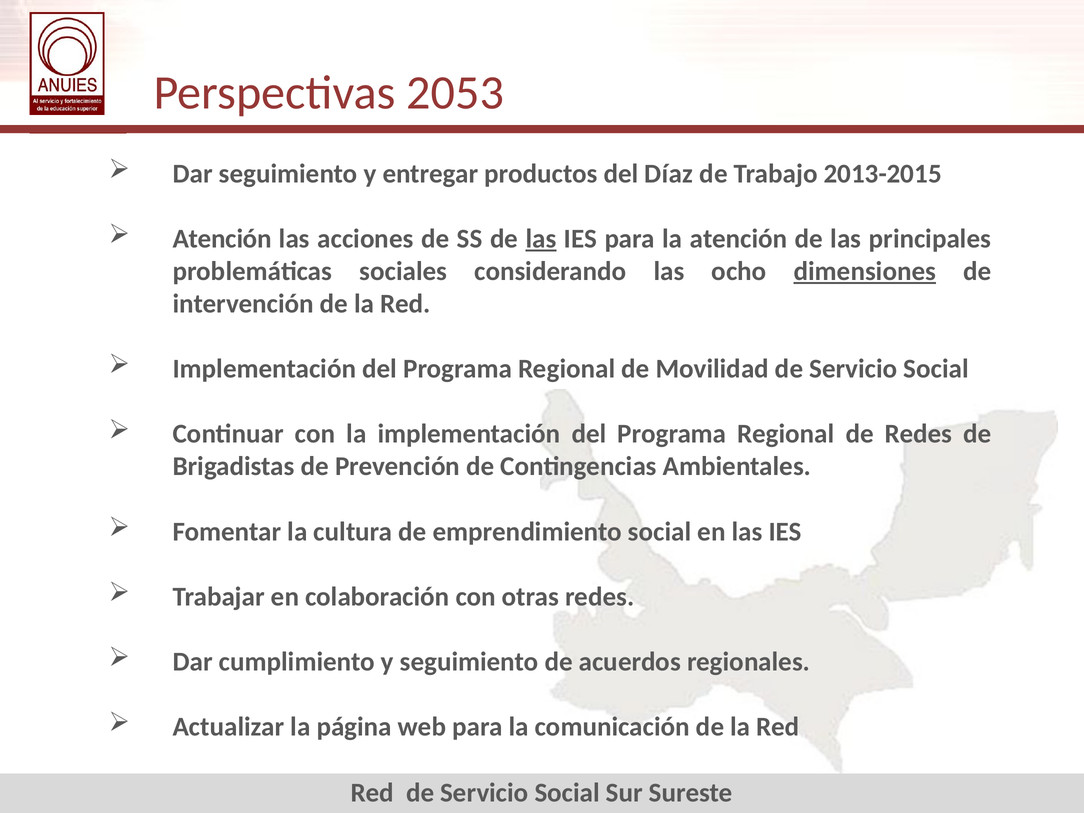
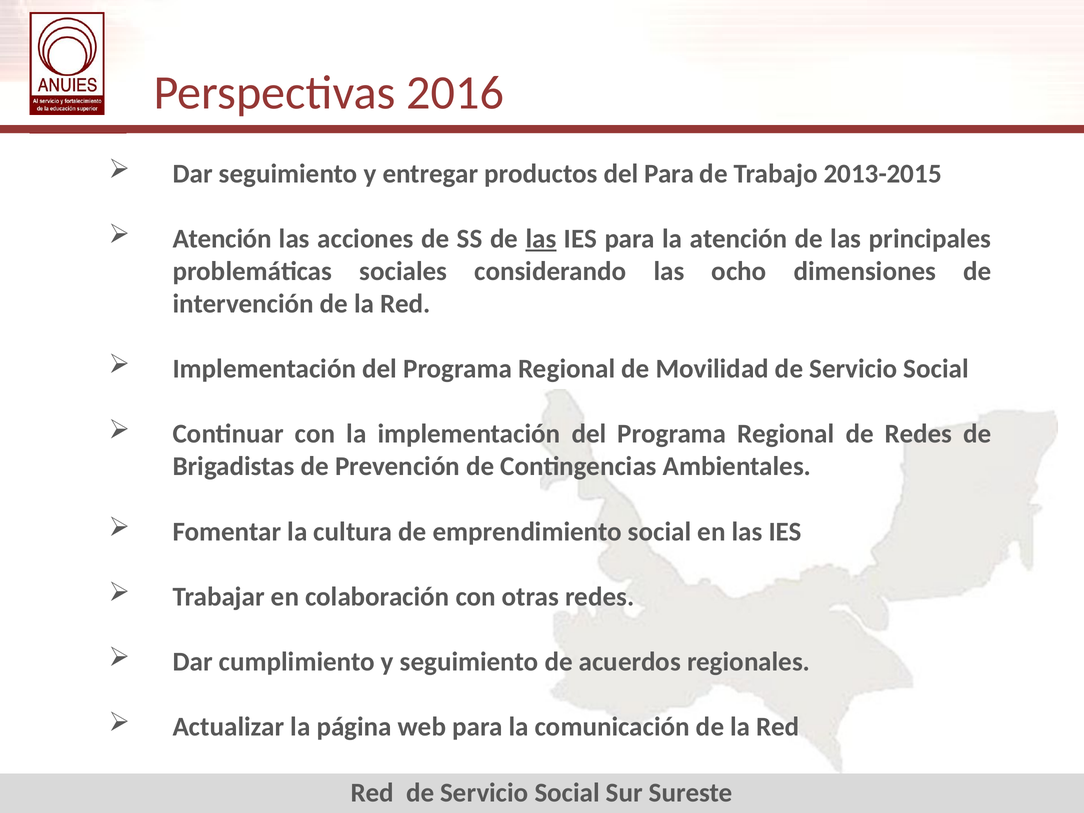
2053: 2053 -> 2016
del Díaz: Díaz -> Para
dimensiones underline: present -> none
